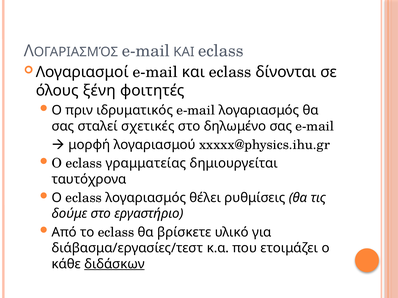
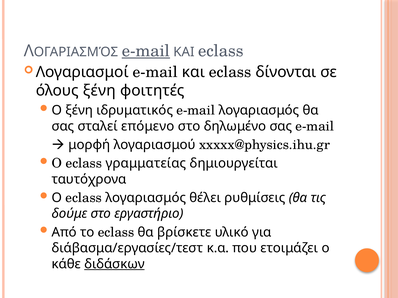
e-mail at (146, 51) underline: none -> present
Ο πριν: πριν -> ξένη
σχετικές: σχετικές -> επόμενο
